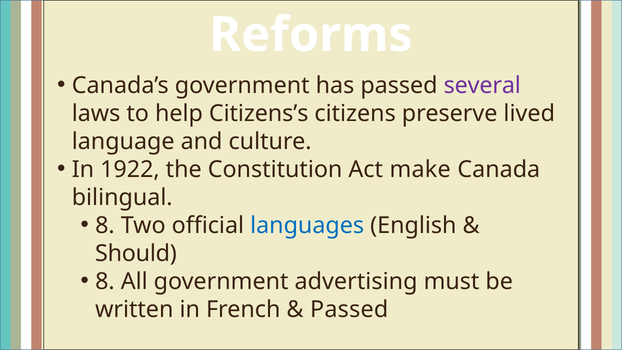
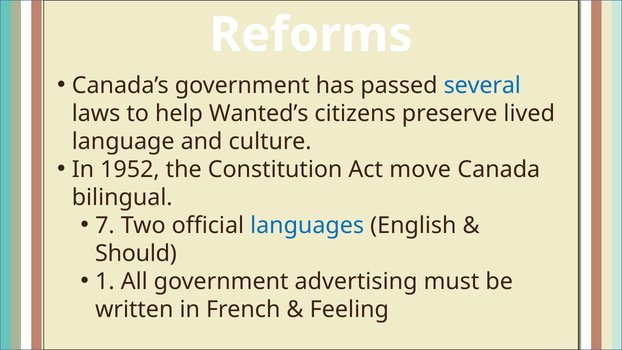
several colour: purple -> blue
Citizens’s: Citizens’s -> Wanted’s
1922: 1922 -> 1952
make: make -> move
8 at (105, 225): 8 -> 7
8 at (105, 281): 8 -> 1
Passed at (349, 309): Passed -> Feeling
